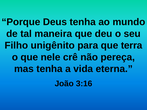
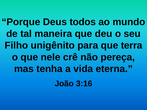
Deus tenha: tenha -> todos
